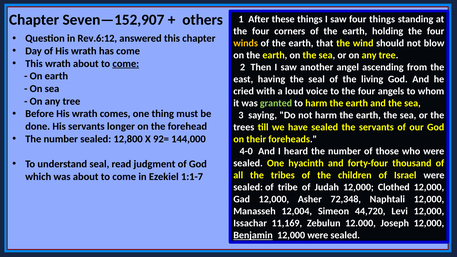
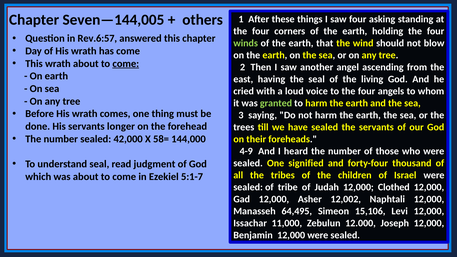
Seven—152,907: Seven—152,907 -> Seven—144,005
four things: things -> asking
Rev.6:12: Rev.6:12 -> Rev.6:57
winds colour: yellow -> light green
12,800: 12,800 -> 42,000
92=: 92= -> 58=
4-0: 4-0 -> 4-9
hyacinth: hyacinth -> signified
1:1-7: 1:1-7 -> 5:1-7
72,348: 72,348 -> 12,002
12,004: 12,004 -> 64,495
44,720: 44,720 -> 15,106
11,169: 11,169 -> 11,000
Benjamin underline: present -> none
